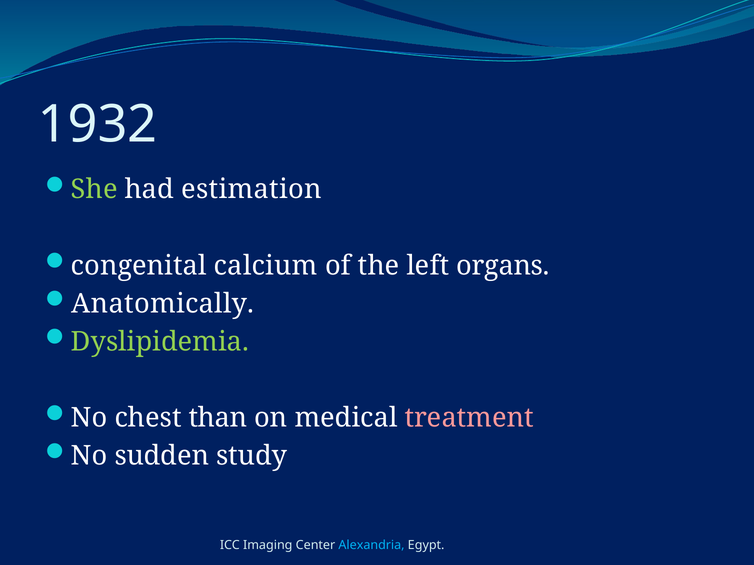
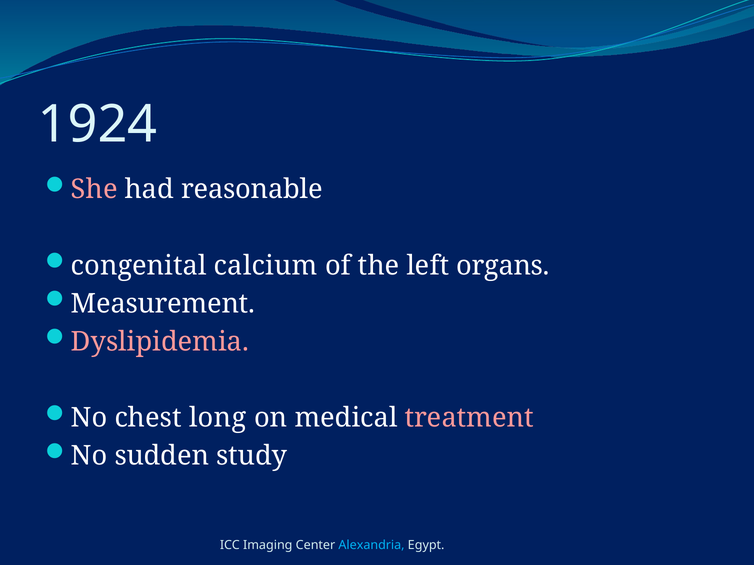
1932: 1932 -> 1924
She colour: light green -> pink
estimation: estimation -> reasonable
Anatomically: Anatomically -> Measurement
Dyslipidemia colour: light green -> pink
than: than -> long
